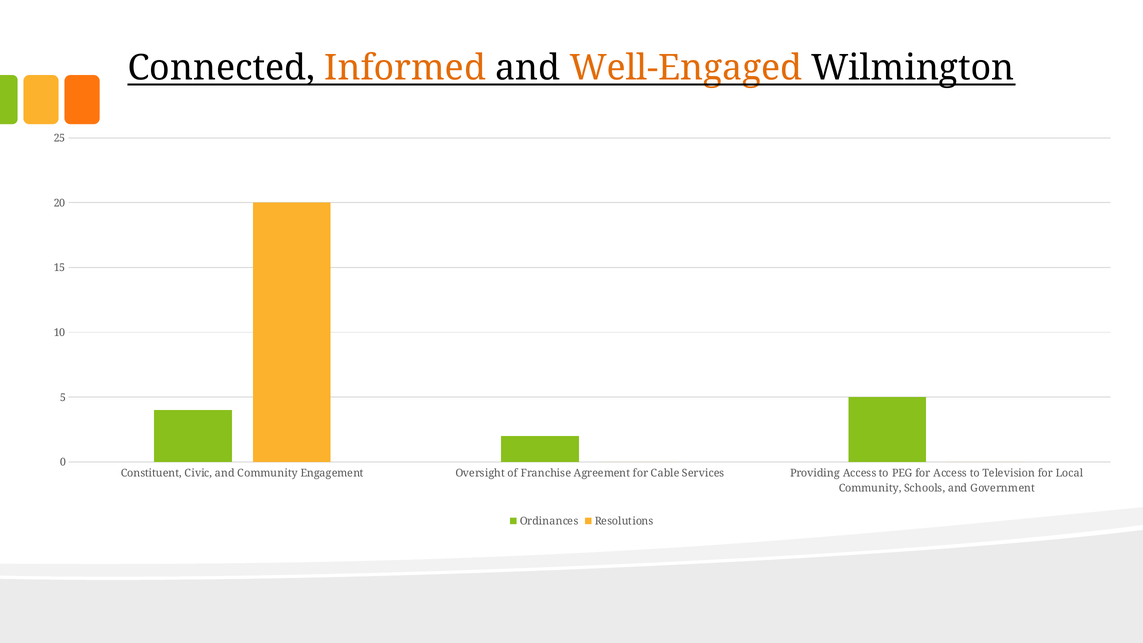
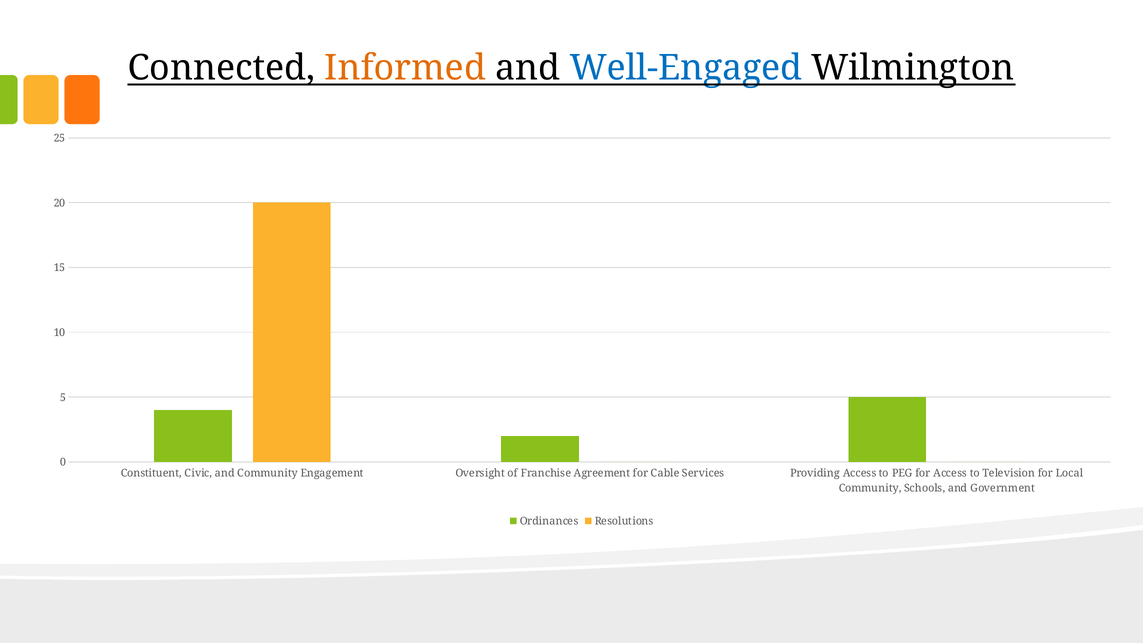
Well-Engaged colour: orange -> blue
